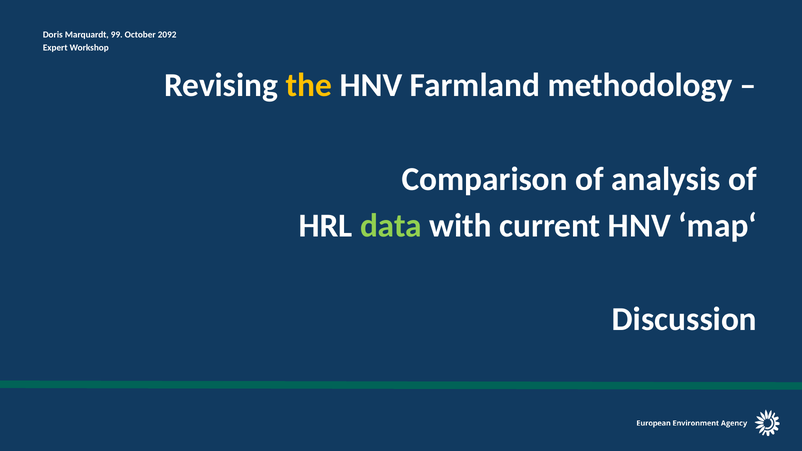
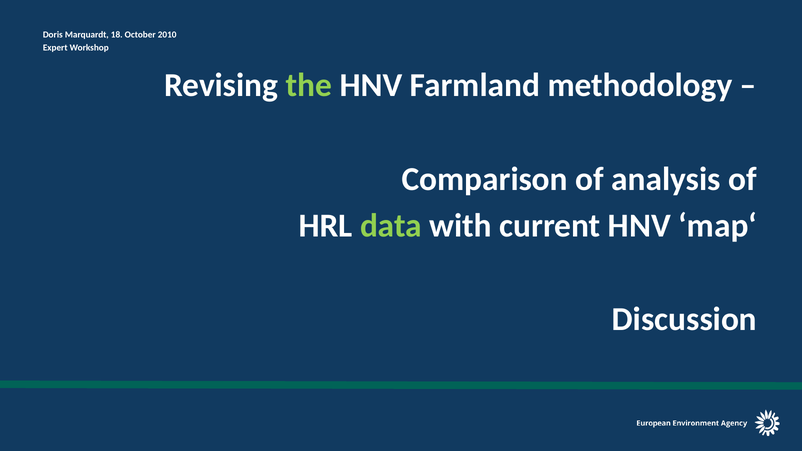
99: 99 -> 18
2092: 2092 -> 2010
the colour: yellow -> light green
